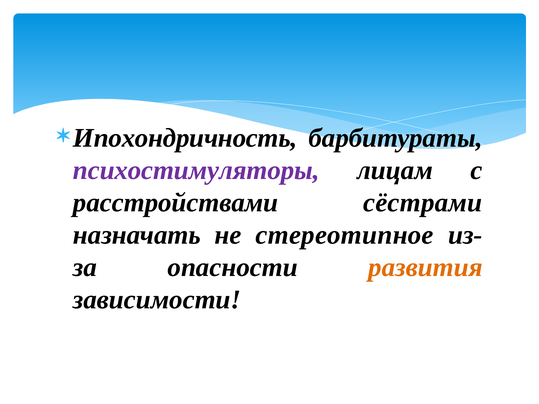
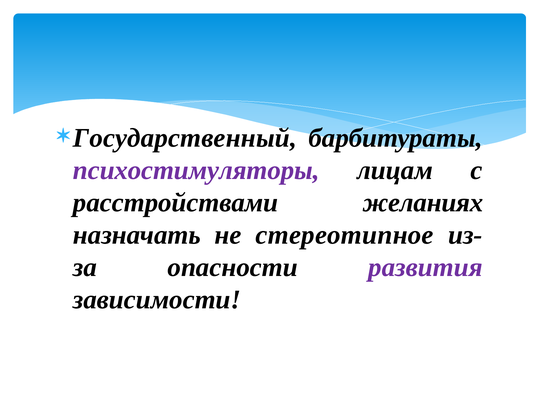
Ипохондричность: Ипохондричность -> Государственный
сёстрами: сёстрами -> желаниях
развития colour: orange -> purple
